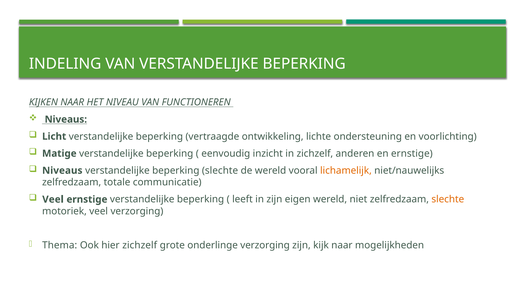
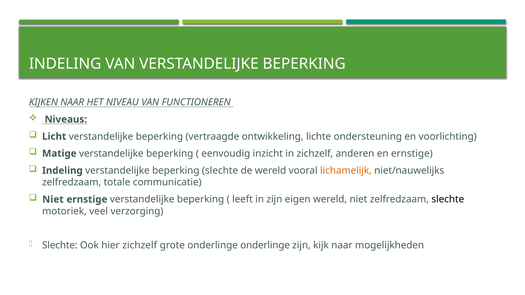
Niveaus at (62, 171): Niveaus -> Indeling
Veel at (53, 200): Veel -> Niet
slechte at (448, 200) colour: orange -> black
Thema at (60, 246): Thema -> Slechte
onderlinge verzorging: verzorging -> onderlinge
